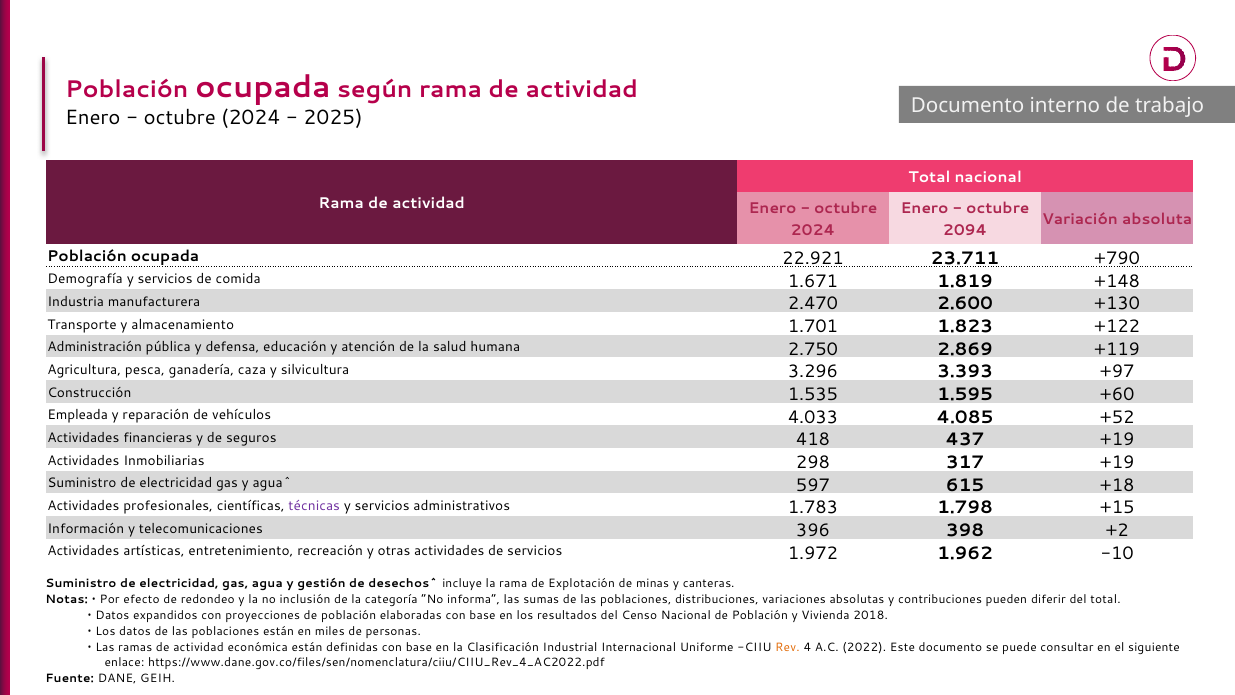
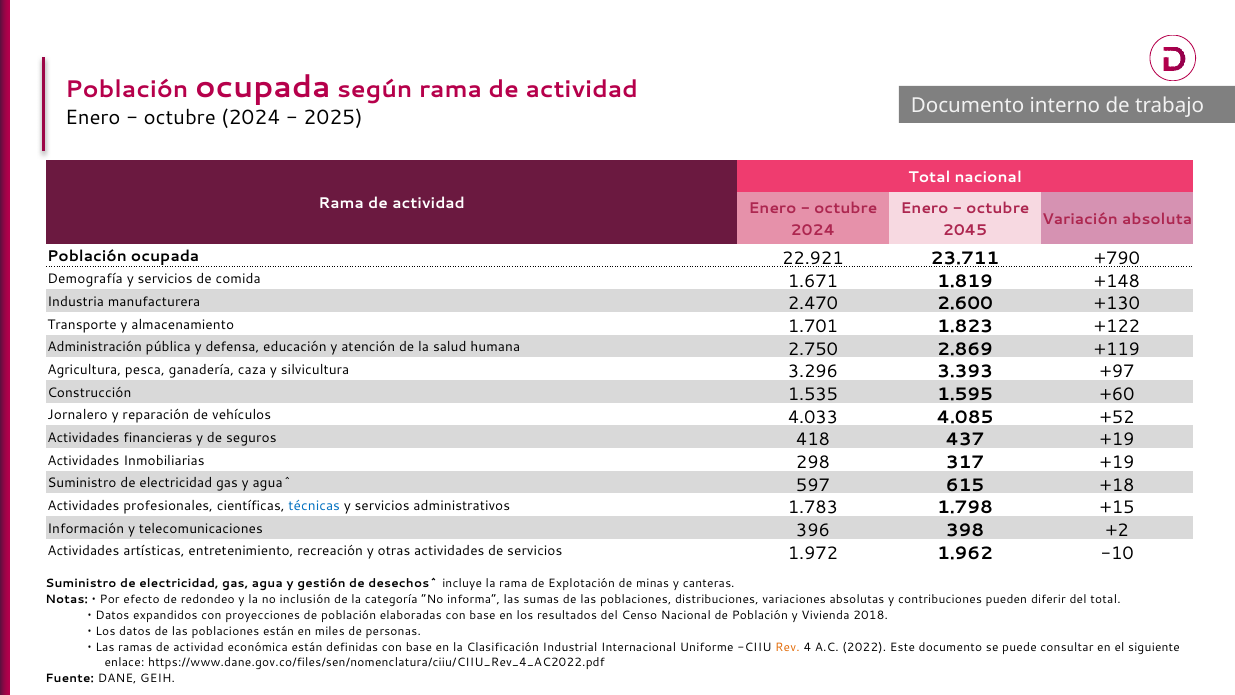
2094: 2094 -> 2045
Empleada: Empleada -> Jornalero
técnicas colour: purple -> blue
